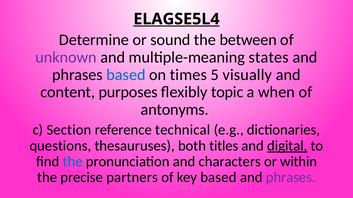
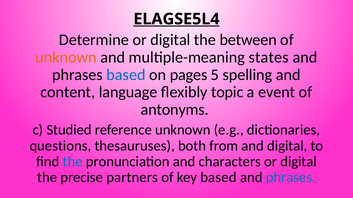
Determine or sound: sound -> digital
unknown at (66, 57) colour: purple -> orange
times: times -> pages
visually: visually -> spelling
purposes: purposes -> language
when: when -> event
Section: Section -> Studied
reference technical: technical -> unknown
titles: titles -> from
digital at (287, 146) underline: present -> none
within at (299, 162): within -> digital
phrases at (291, 178) colour: purple -> blue
